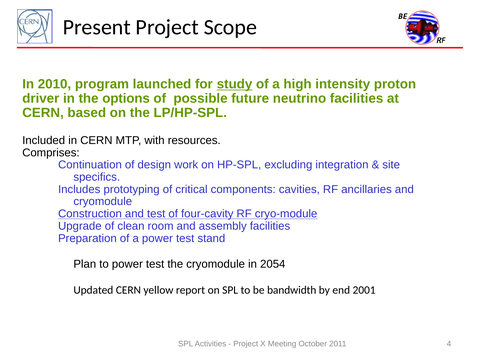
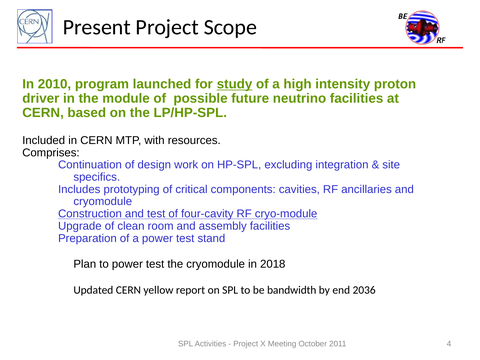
options: options -> module
2054: 2054 -> 2018
2001: 2001 -> 2036
